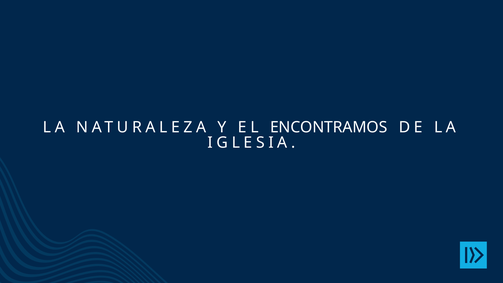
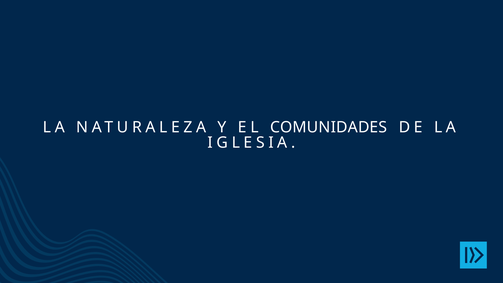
ENCONTRAMOS: ENCONTRAMOS -> COMUNIDADES
